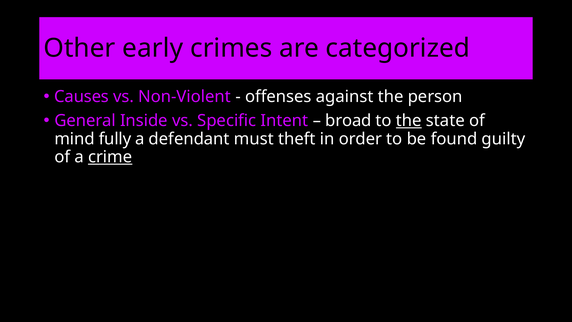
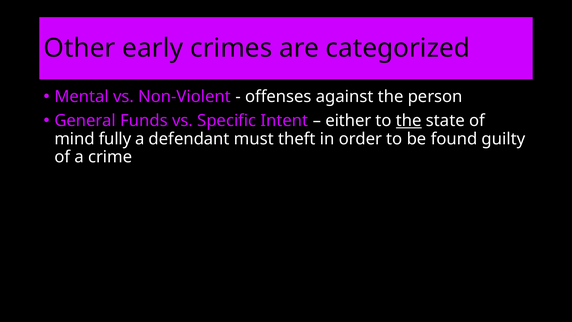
Causes: Causes -> Mental
Inside: Inside -> Funds
broad: broad -> either
crime underline: present -> none
